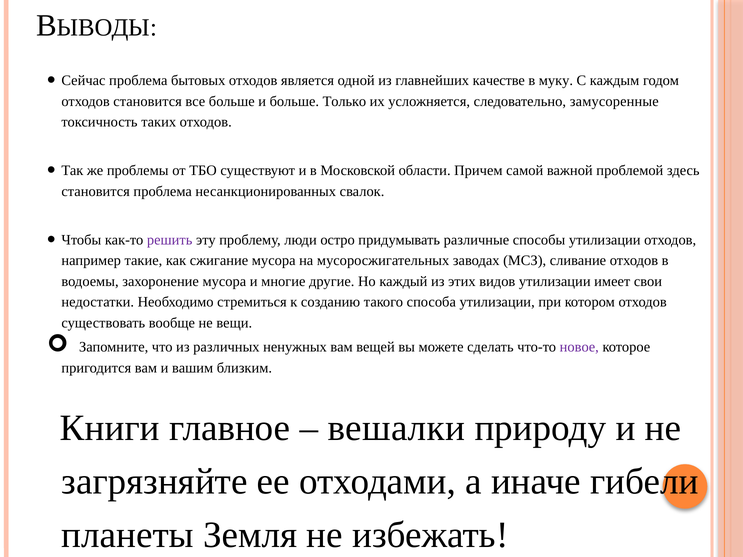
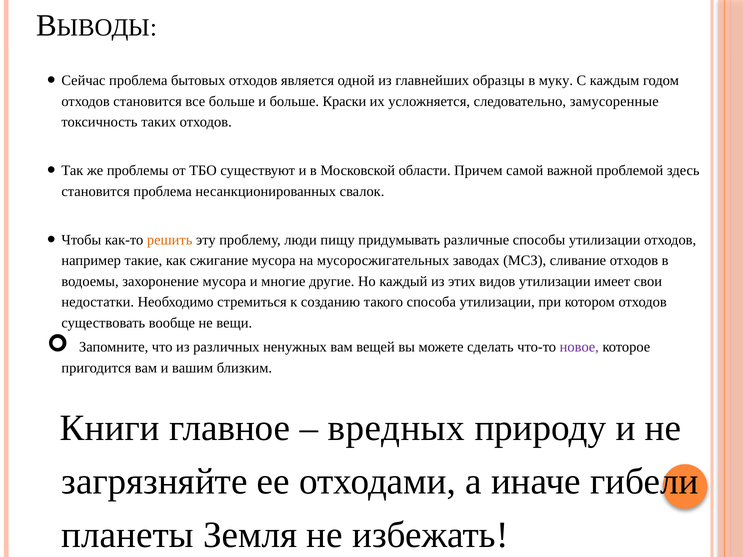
качестве: качестве -> образцы
Только: Только -> Краски
решить colour: purple -> orange
остро: остро -> пищу
вешалки: вешалки -> вредных
